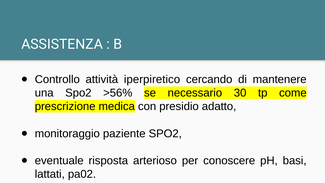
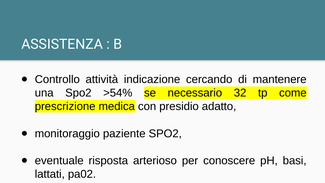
iperpiretico: iperpiretico -> indicazione
>56%: >56% -> >54%
30: 30 -> 32
